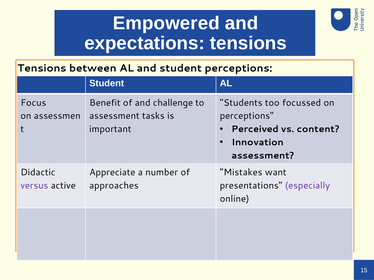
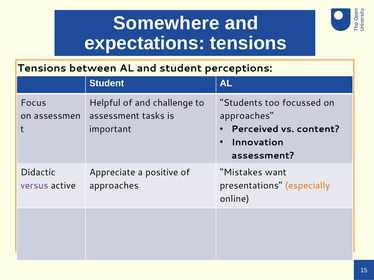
Empowered: Empowered -> Somewhere
Benefit: Benefit -> Helpful
perceptions at (247, 116): perceptions -> approaches
number: number -> positive
especially colour: purple -> orange
